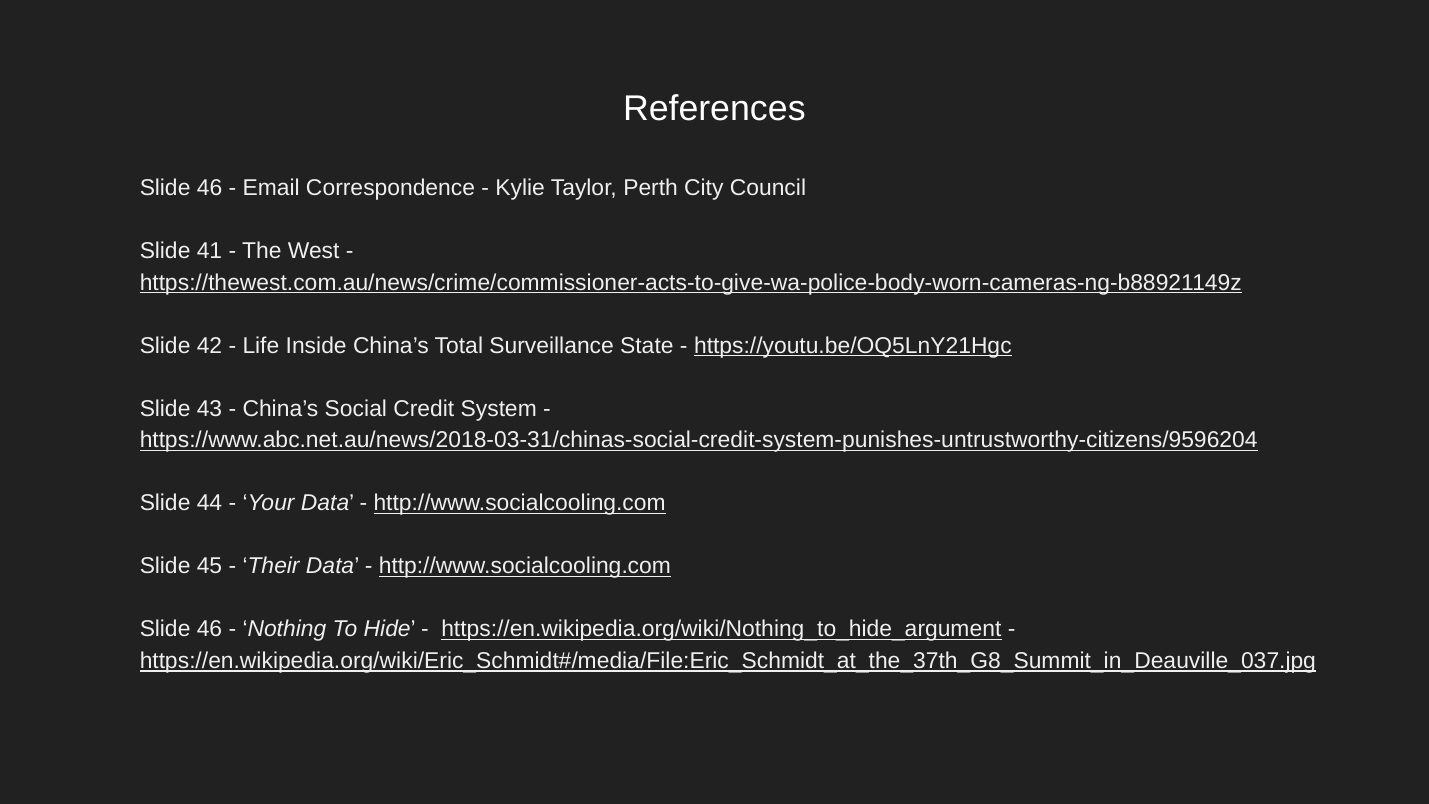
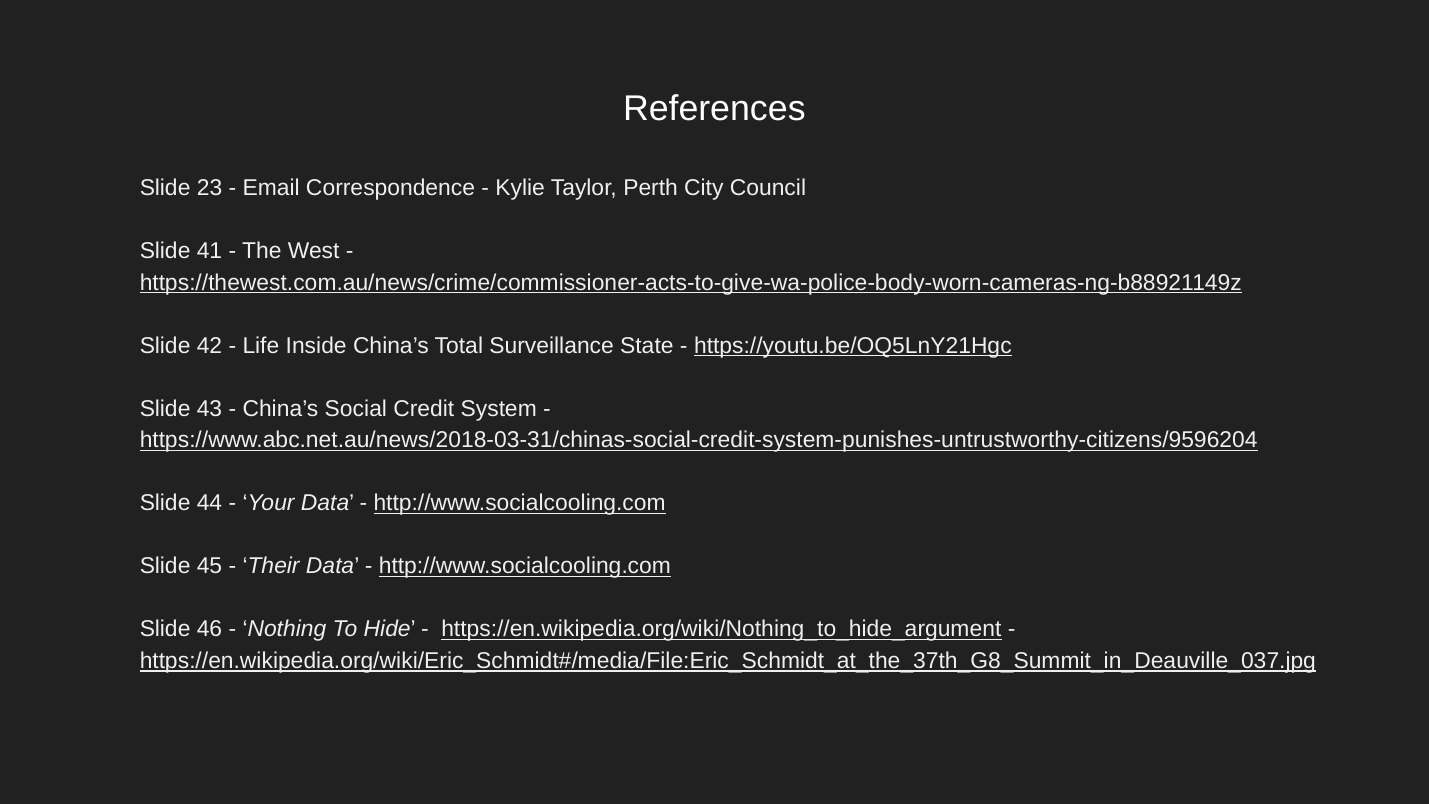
46 at (210, 188): 46 -> 23
